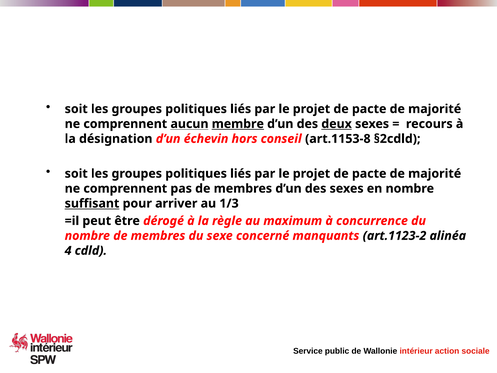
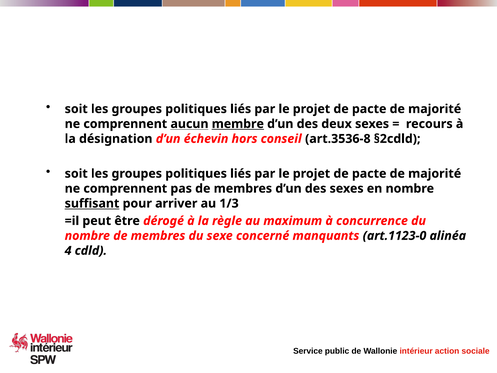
deux underline: present -> none
art.1153-8: art.1153-8 -> art.3536-8
art.1123-2: art.1123-2 -> art.1123-0
